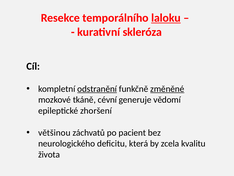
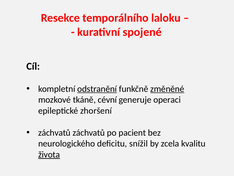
laloku underline: present -> none
skleróza: skleróza -> spojené
vědomí: vědomí -> operaci
většinou at (54, 132): většinou -> záchvatů
která: která -> snížil
života underline: none -> present
